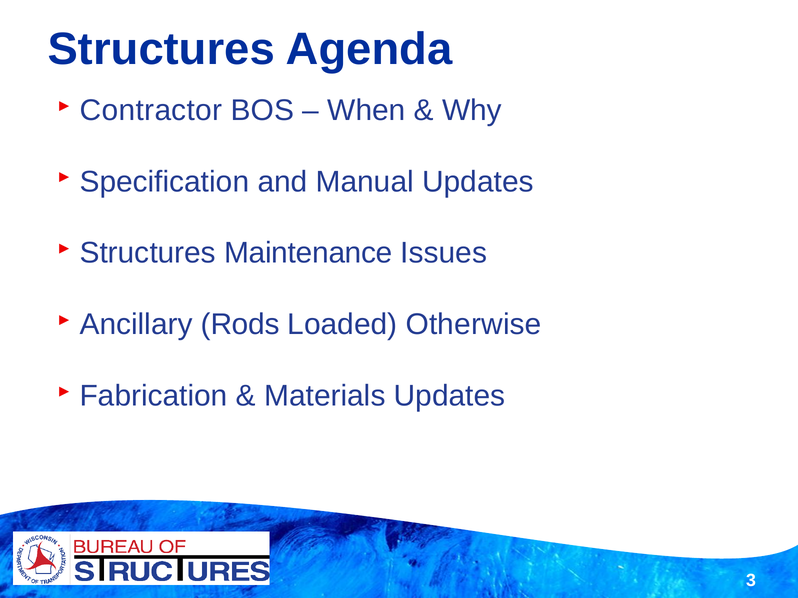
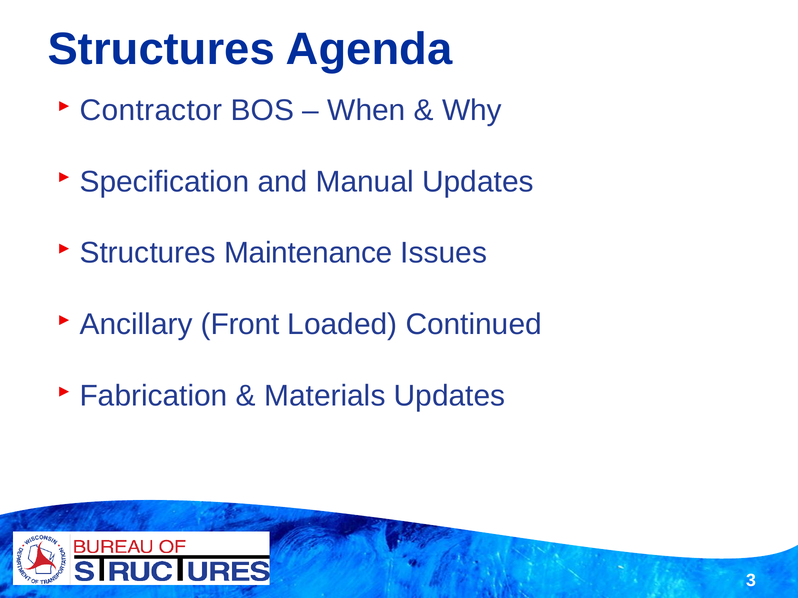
Rods: Rods -> Front
Otherwise: Otherwise -> Continued
